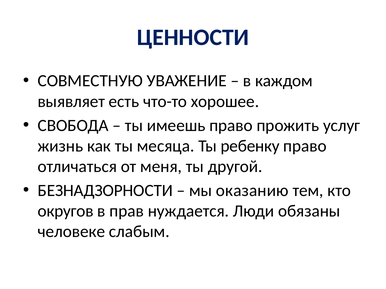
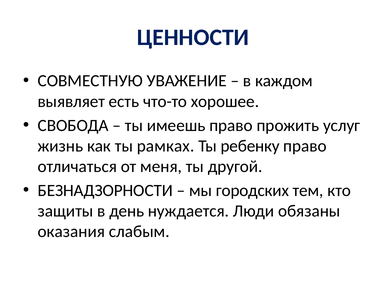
месяца: месяца -> рамках
оказанию: оказанию -> городских
округов: округов -> защиты
прав: прав -> день
человеке: человеке -> оказания
